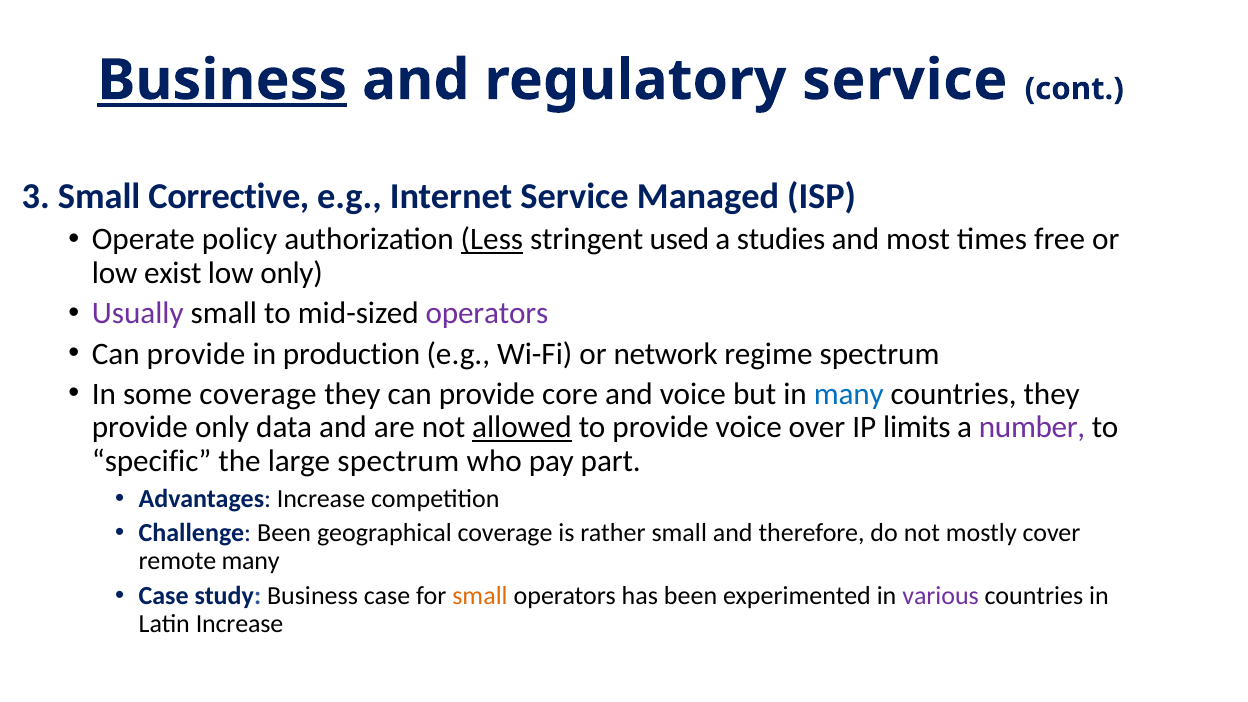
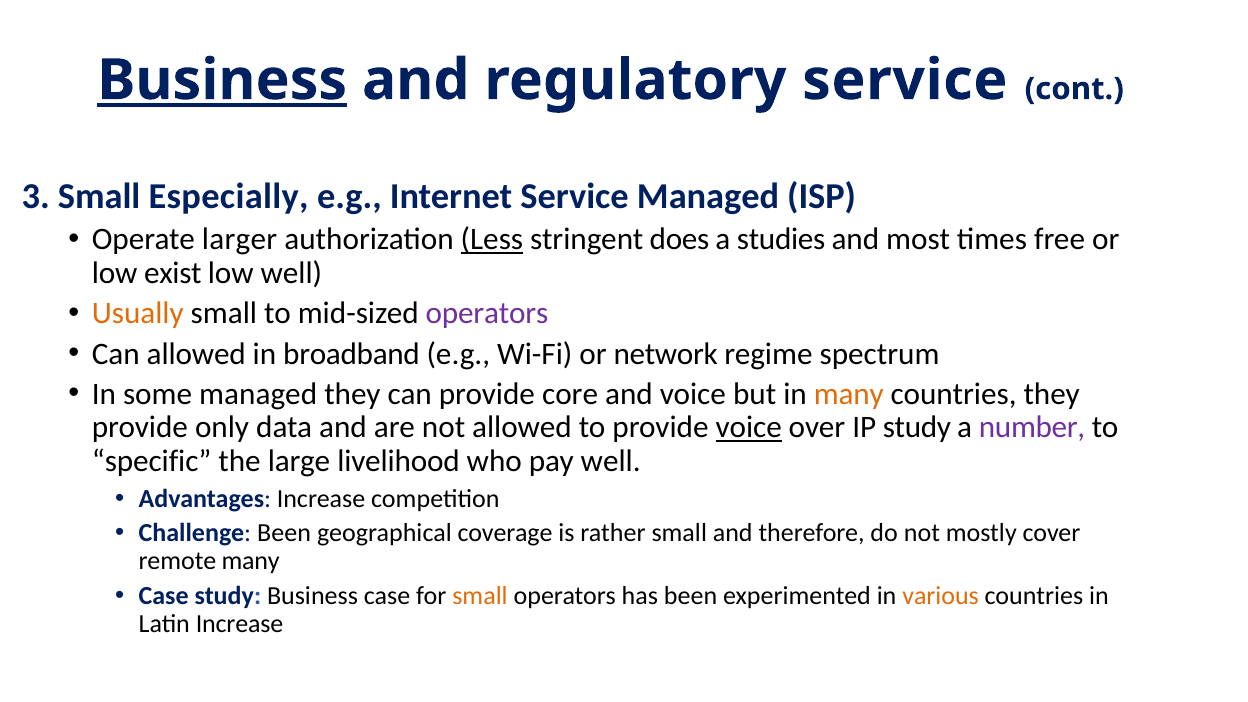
Corrective: Corrective -> Especially
policy: policy -> larger
used: used -> does
low only: only -> well
Usually colour: purple -> orange
provide at (196, 354): provide -> allowed
production: production -> broadband
some coverage: coverage -> managed
many at (849, 394) colour: blue -> orange
allowed at (522, 428) underline: present -> none
voice at (749, 428) underline: none -> present
IP limits: limits -> study
large spectrum: spectrum -> livelihood
pay part: part -> well
various colour: purple -> orange
